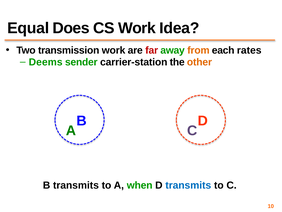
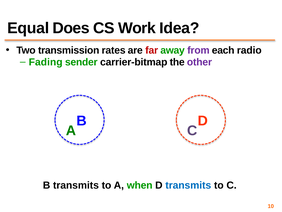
transmission work: work -> rates
from colour: orange -> purple
rates: rates -> radio
Deems: Deems -> Fading
carrier-station: carrier-station -> carrier-bitmap
other colour: orange -> purple
